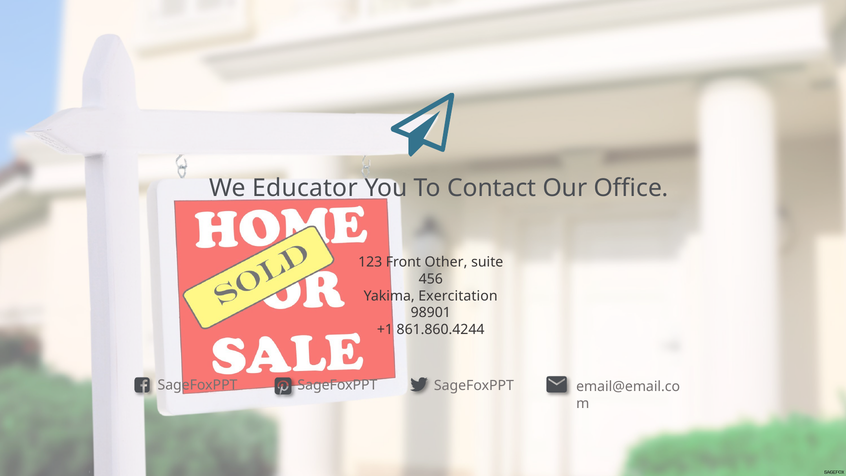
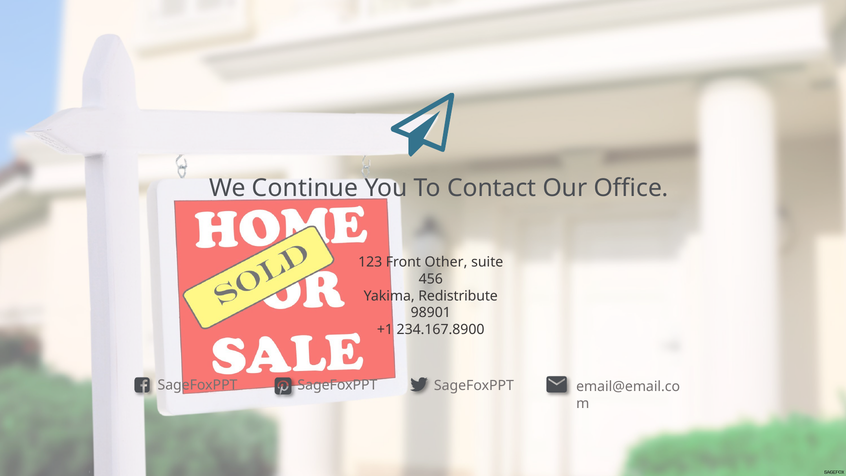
Educator: Educator -> Continue
Exercitation: Exercitation -> Redistribute
861.860.4244: 861.860.4244 -> 234.167.8900
